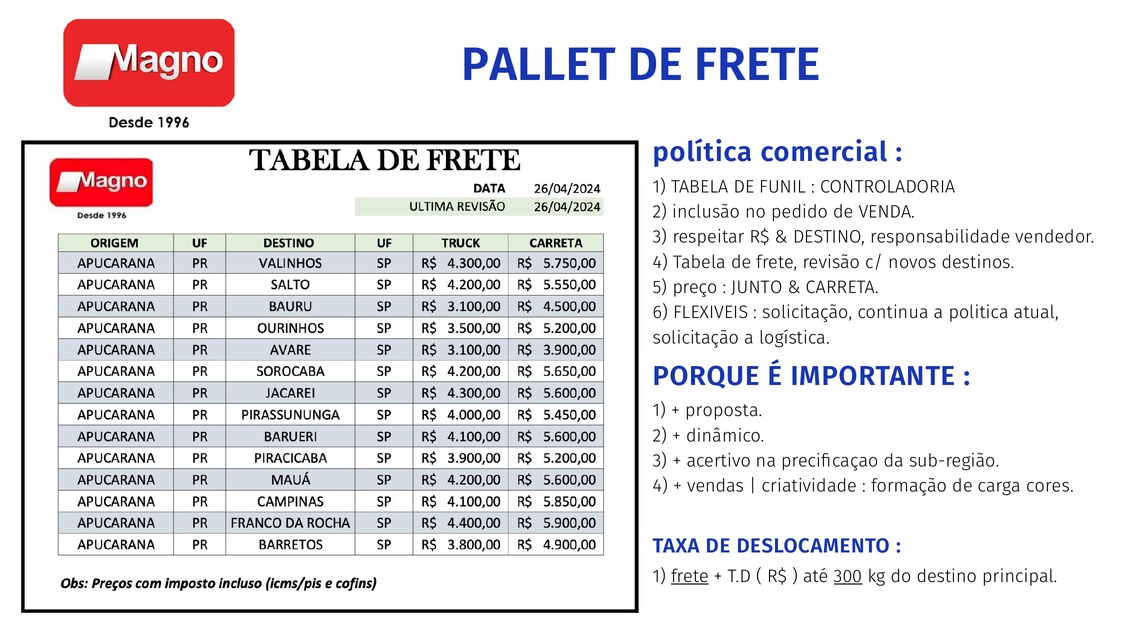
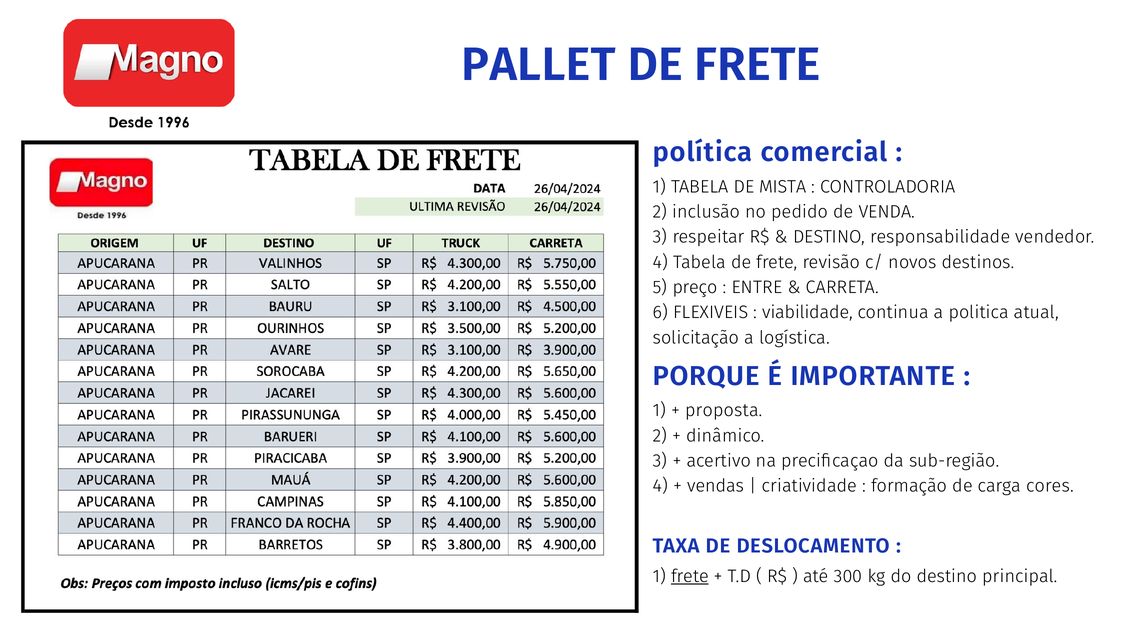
FUNIL: FUNIL -> MISTA
JUNTO: JUNTO -> ENTRE
solicitação at (807, 312): solicitação -> viabilidade
300 underline: present -> none
